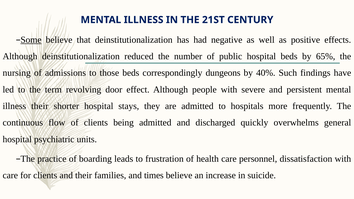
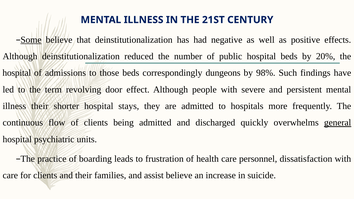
65%: 65% -> 20%
nursing at (17, 73): nursing -> hospital
40%: 40% -> 98%
general underline: none -> present
times: times -> assist
